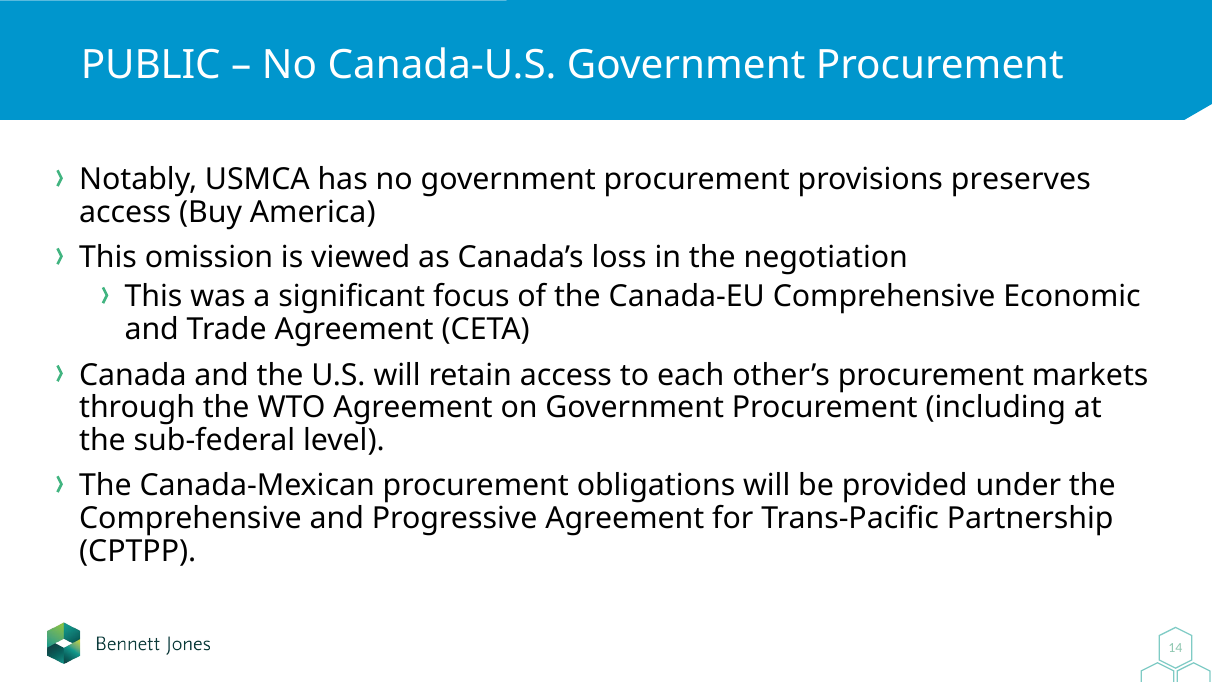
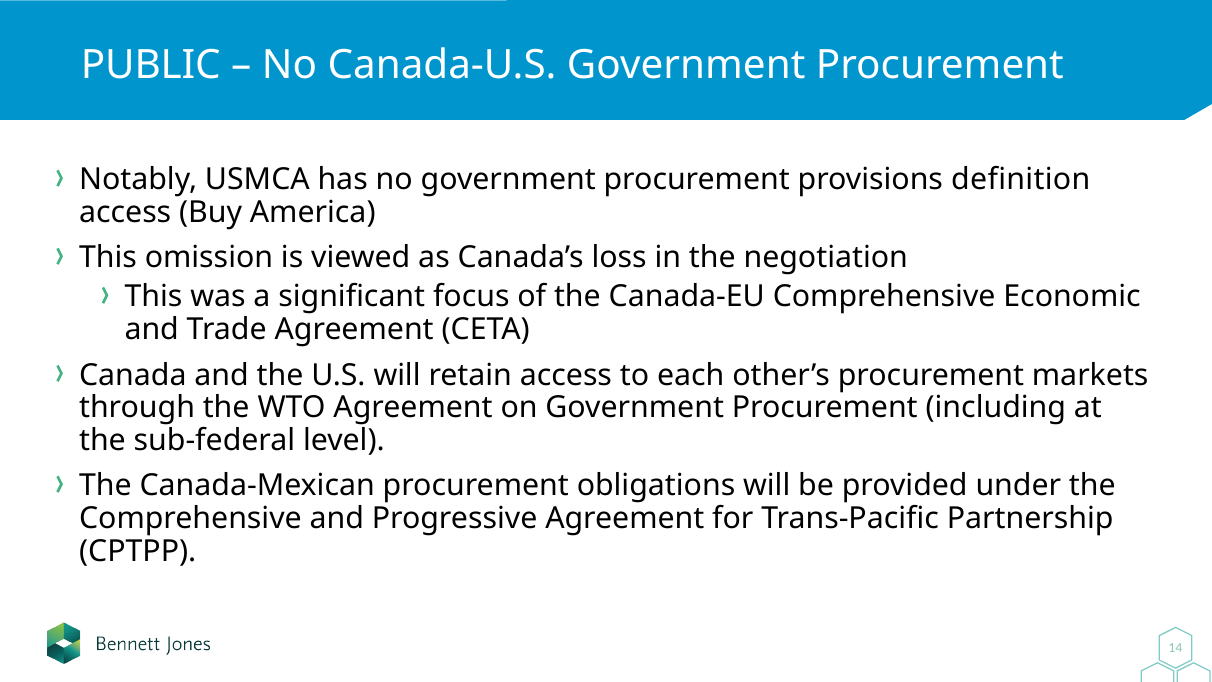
preserves: preserves -> definition
